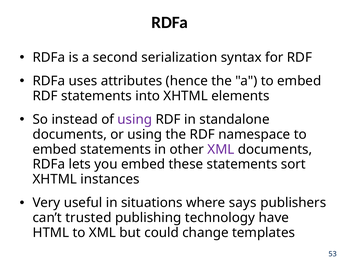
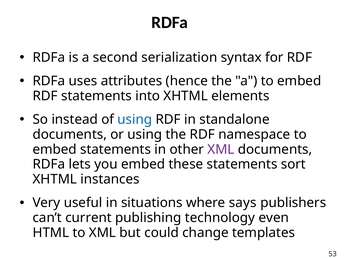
using at (135, 120) colour: purple -> blue
trusted: trusted -> current
have: have -> even
